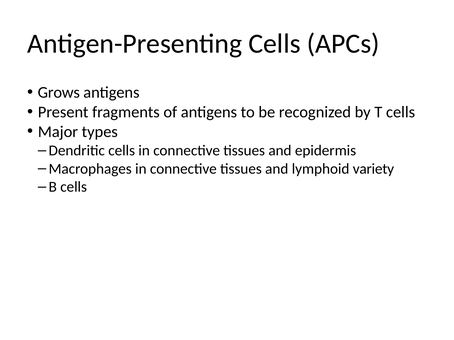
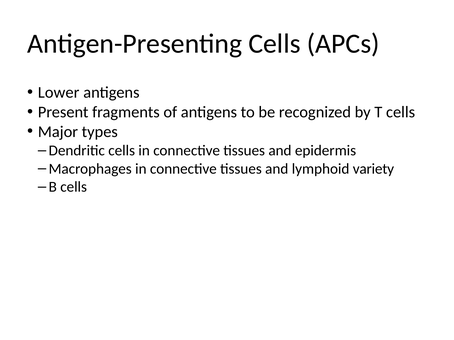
Grows: Grows -> Lower
